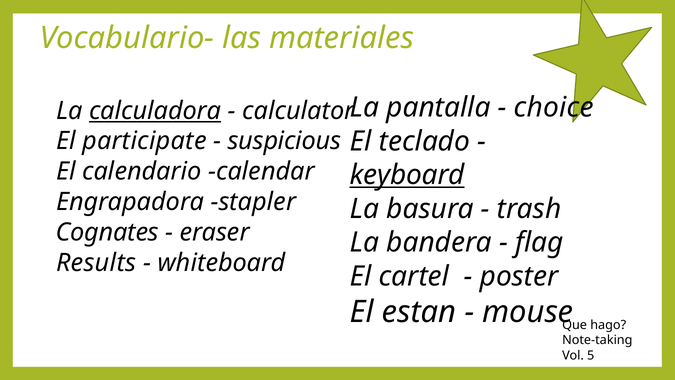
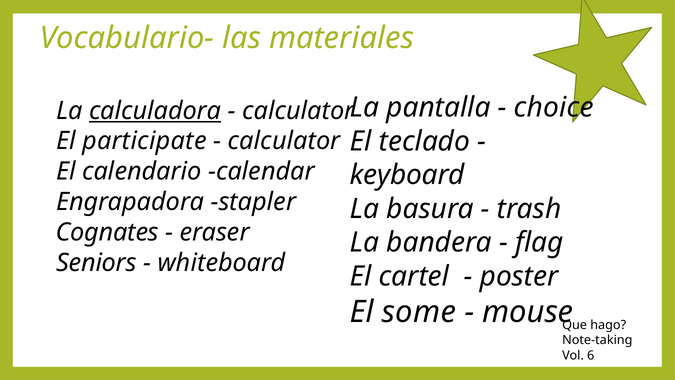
suspicious at (284, 141): suspicious -> calculator
keyboard underline: present -> none
Results: Results -> Seniors
estan: estan -> some
5: 5 -> 6
